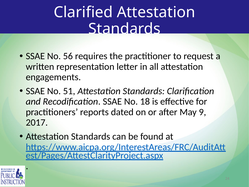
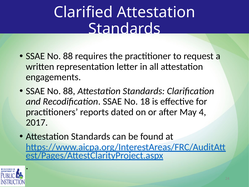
56 at (68, 56): 56 -> 88
51 at (69, 91): 51 -> 88
9: 9 -> 4
